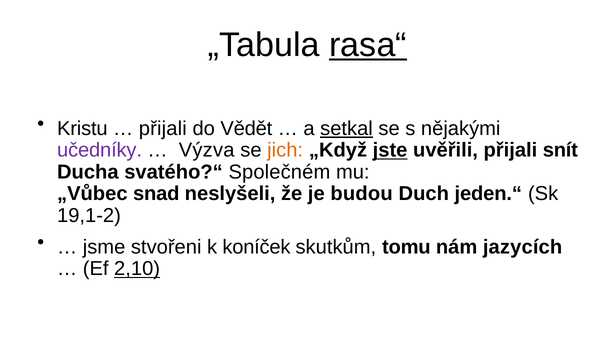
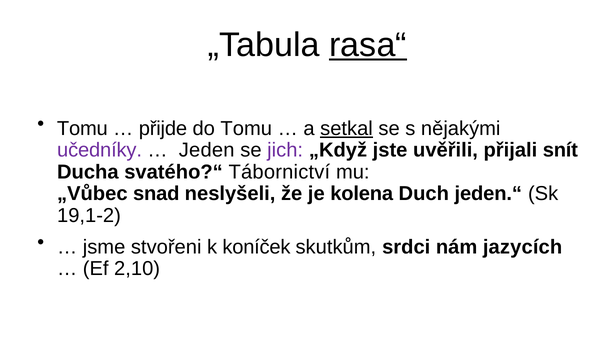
Kristu at (82, 128): Kristu -> Tomu
přijali at (163, 128): přijali -> přijde
do Vědět: Vědět -> Tomu
Výzva: Výzva -> Jeden
jich colour: orange -> purple
jste underline: present -> none
Společném: Společném -> Tábornictví
budou: budou -> kolena
tomu: tomu -> srdci
2,10 underline: present -> none
